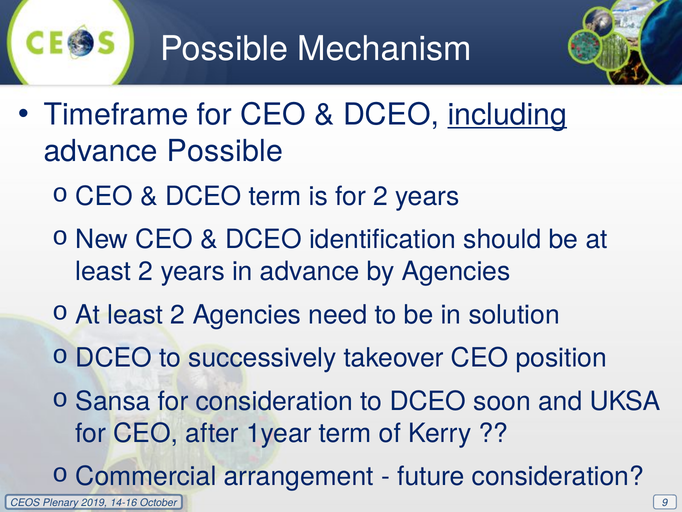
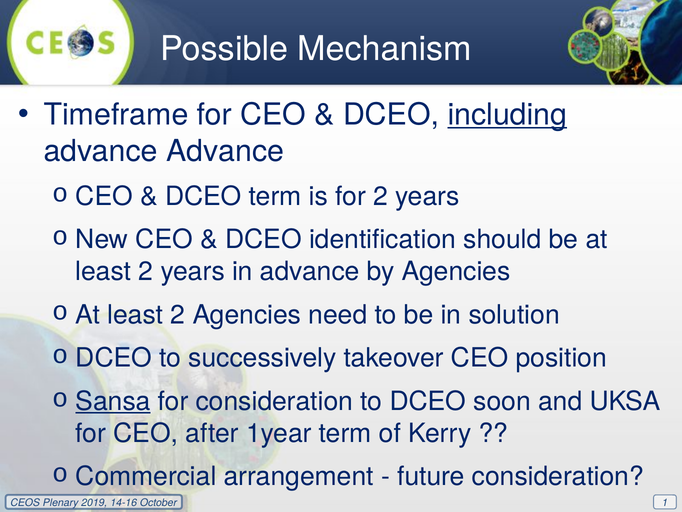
advance Possible: Possible -> Advance
Sansa underline: none -> present
9: 9 -> 1
